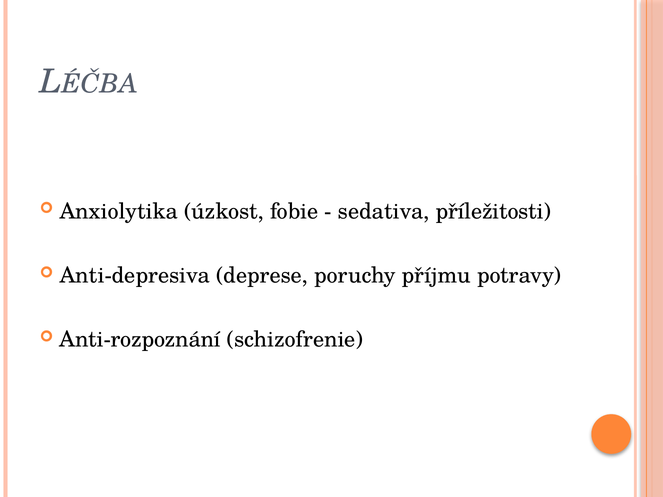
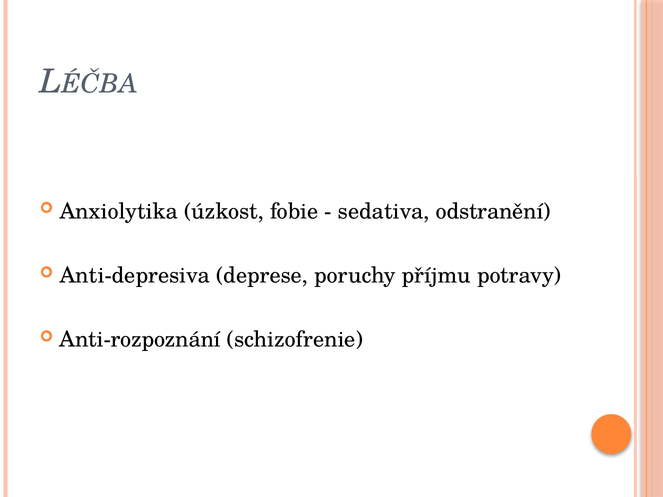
příležitosti: příležitosti -> odstranění
